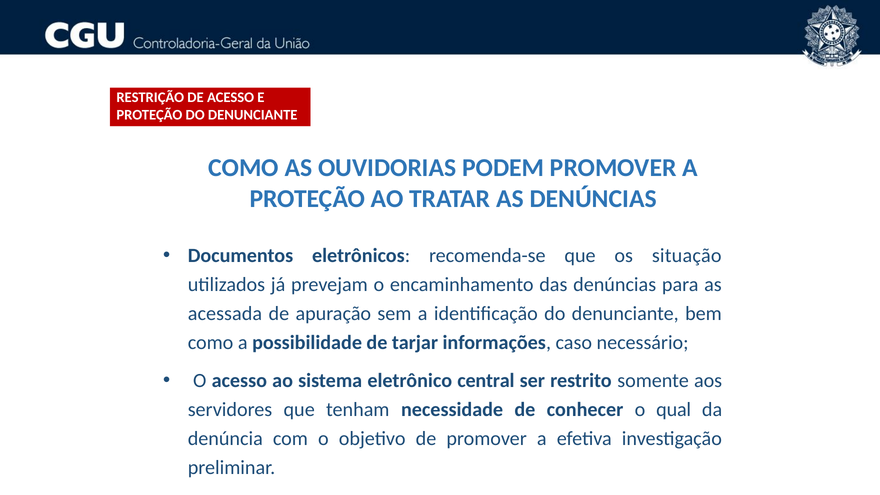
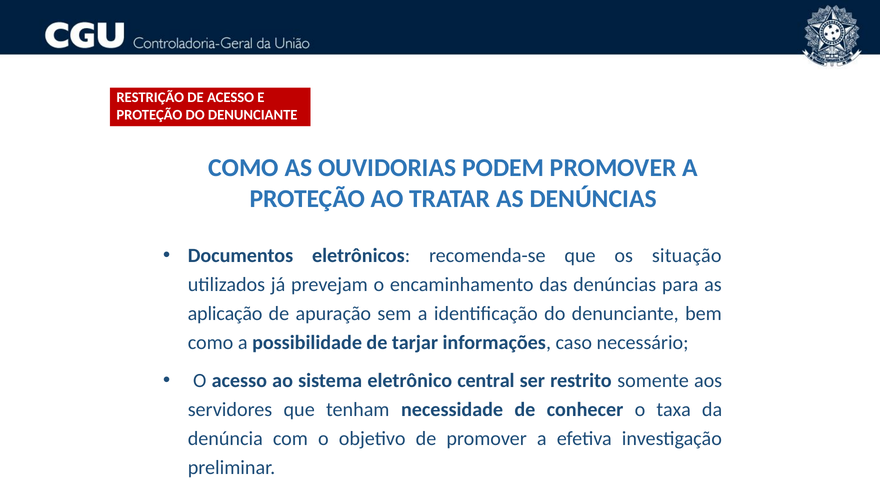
acessada: acessada -> aplicação
qual: qual -> taxa
